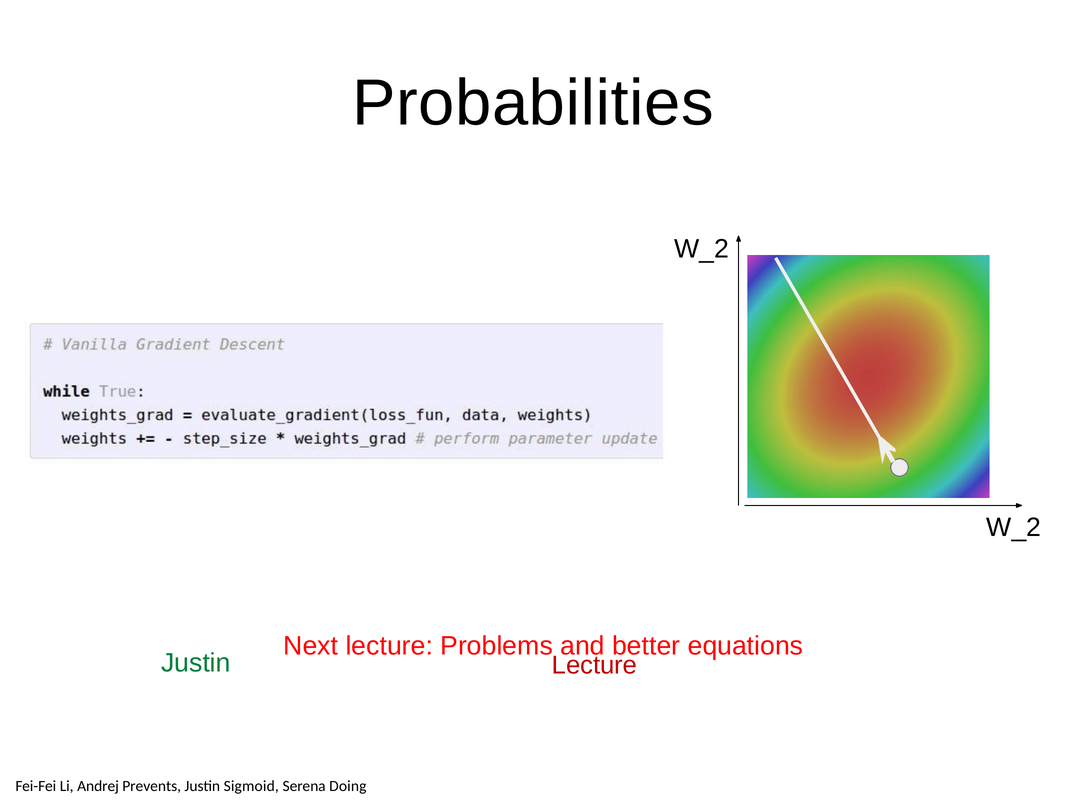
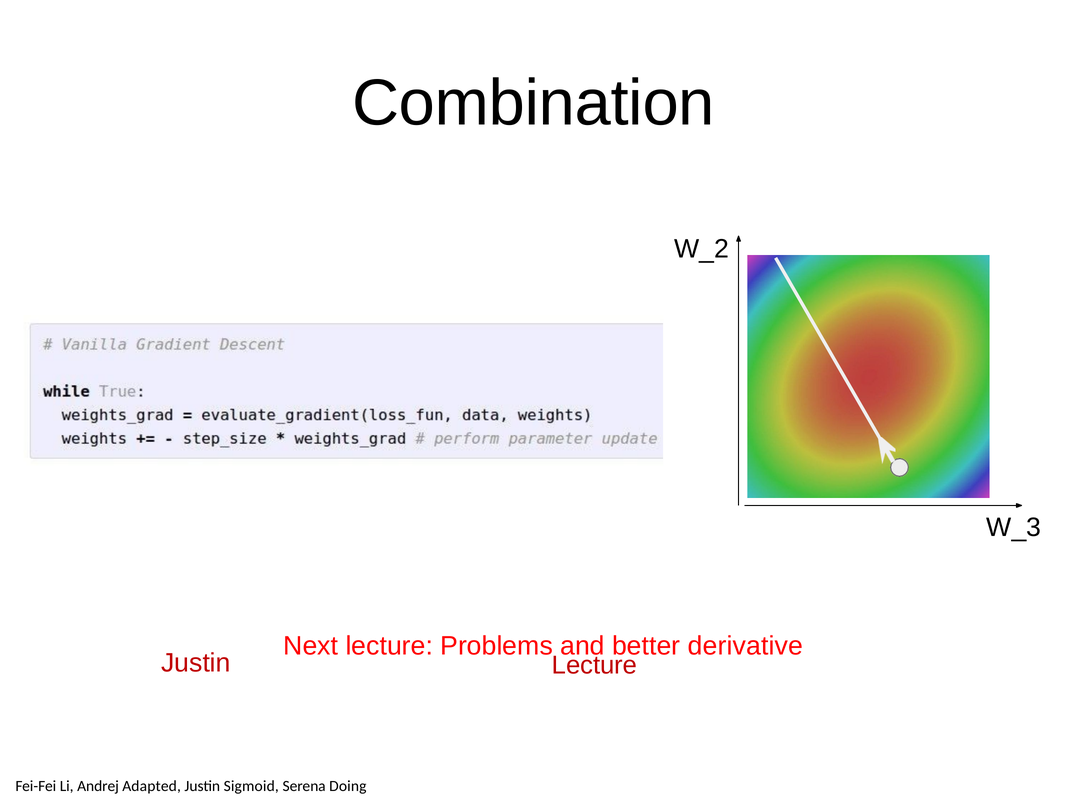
Probabilities: Probabilities -> Combination
W_2 at (1014, 527): W_2 -> W_3
equations: equations -> derivative
Justin at (196, 663) colour: green -> red
Prevents: Prevents -> Adapted
